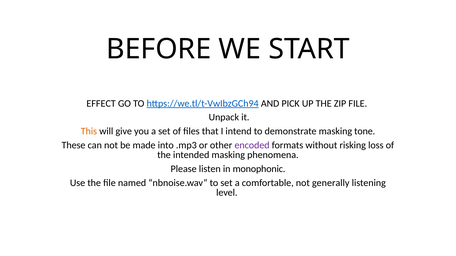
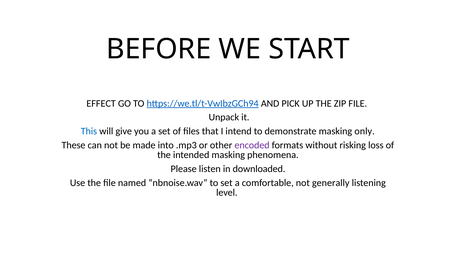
This colour: orange -> blue
tone: tone -> only
monophonic: monophonic -> downloaded
